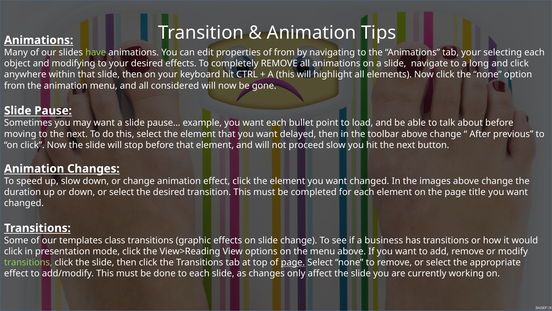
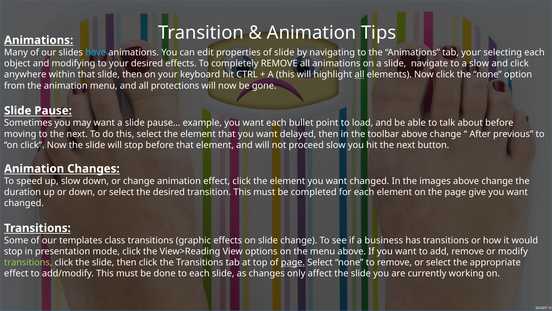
have colour: light green -> light blue
of from: from -> slide
a long: long -> slow
all at (359, 74) underline: none -> present
considered: considered -> protections
title: title -> give
click at (13, 251): click -> stop
